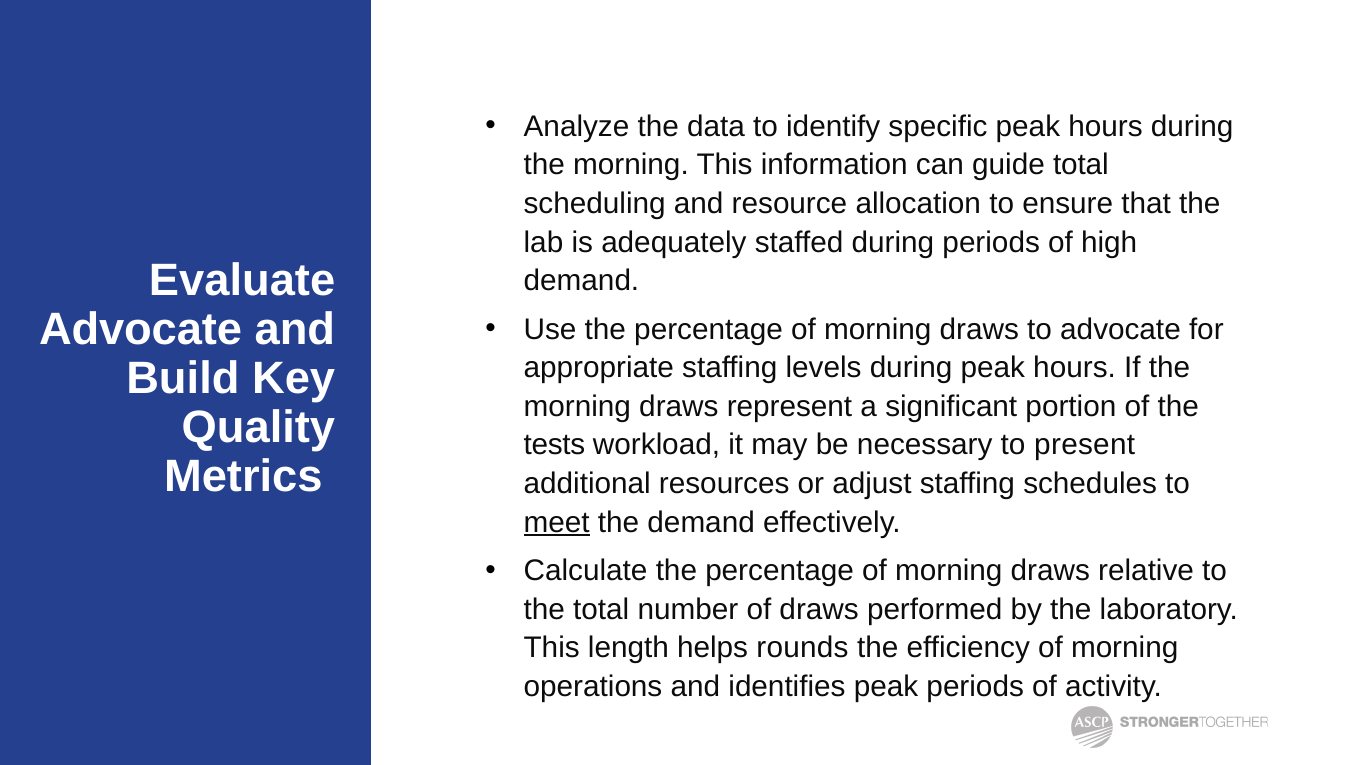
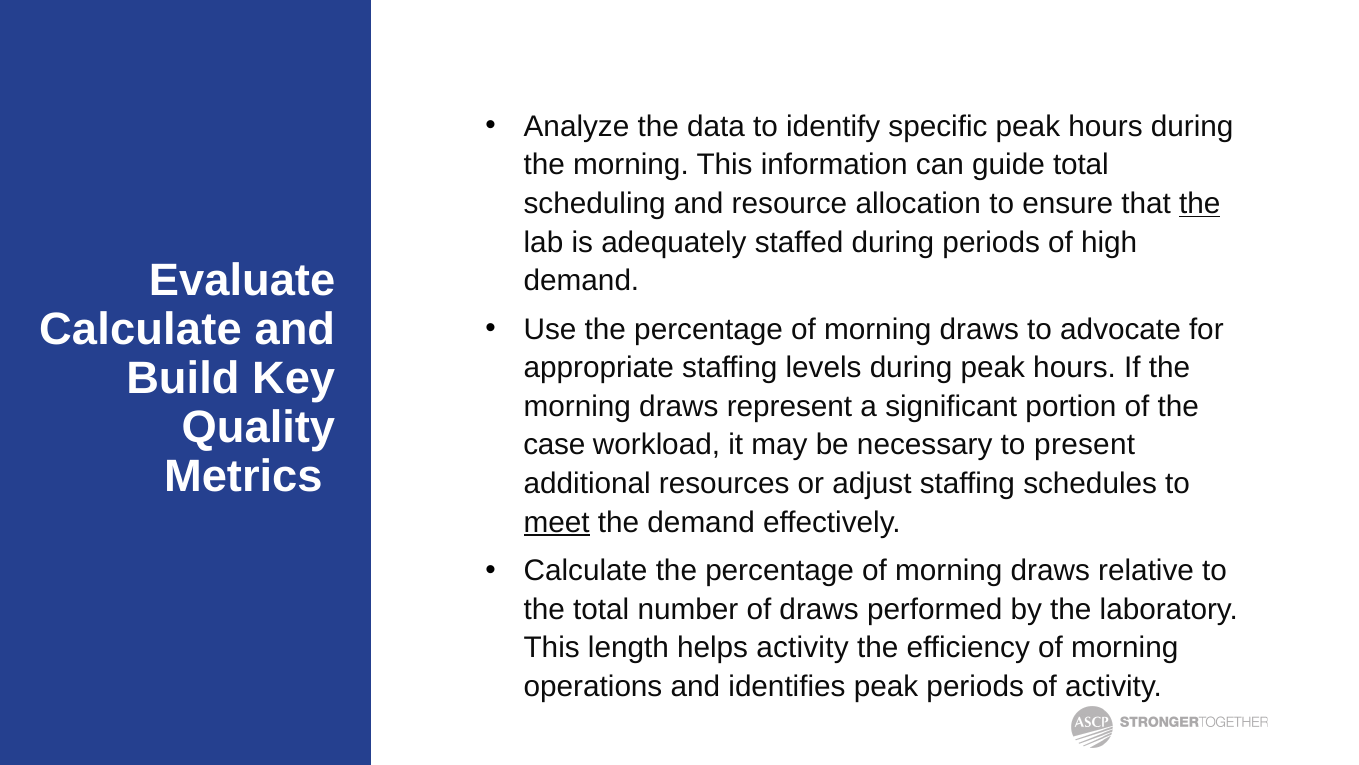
the at (1200, 204) underline: none -> present
Advocate at (141, 330): Advocate -> Calculate
tests: tests -> case
helps rounds: rounds -> activity
